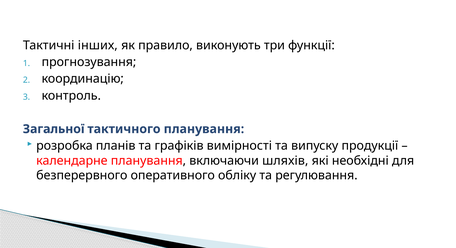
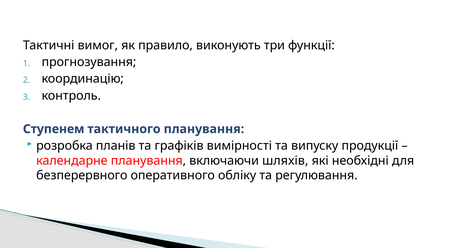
iнших: iнших -> вимог
Загальної: Загальної -> Ступенем
